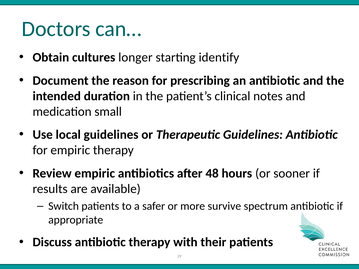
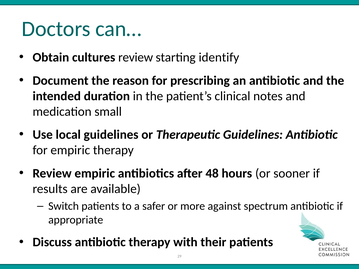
cultures longer: longer -> review
survive: survive -> against
